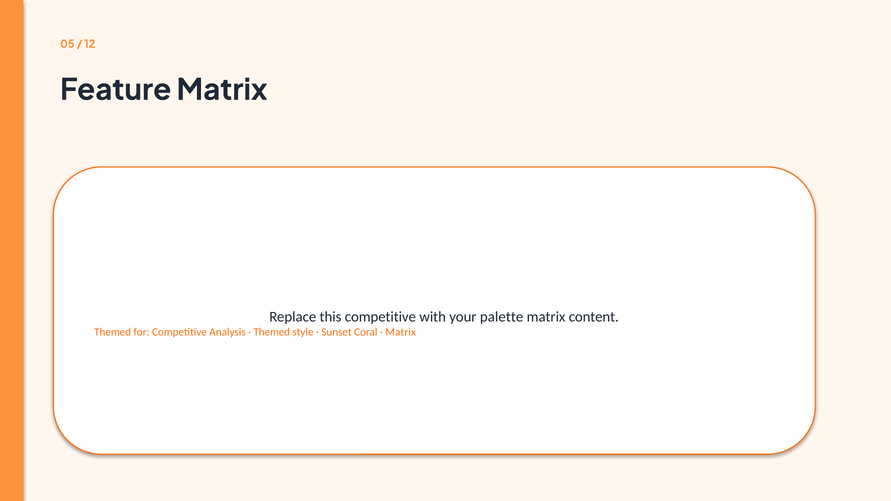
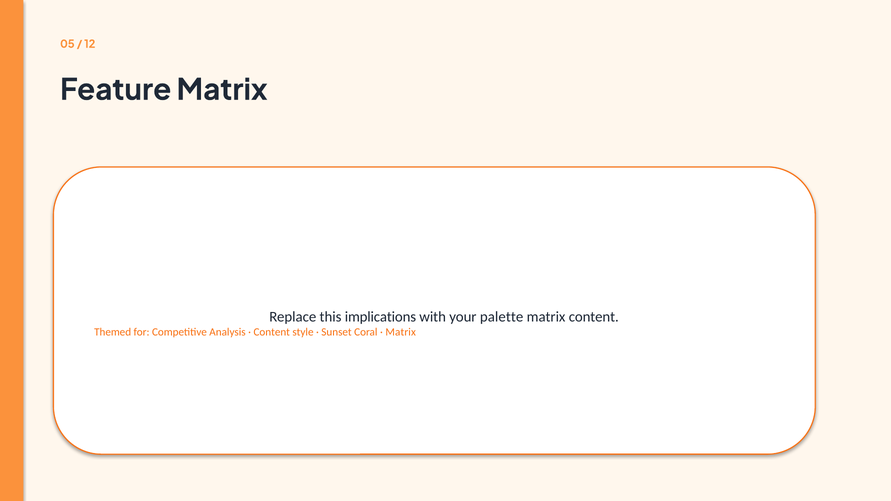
this competitive: competitive -> implications
Themed at (272, 332): Themed -> Content
